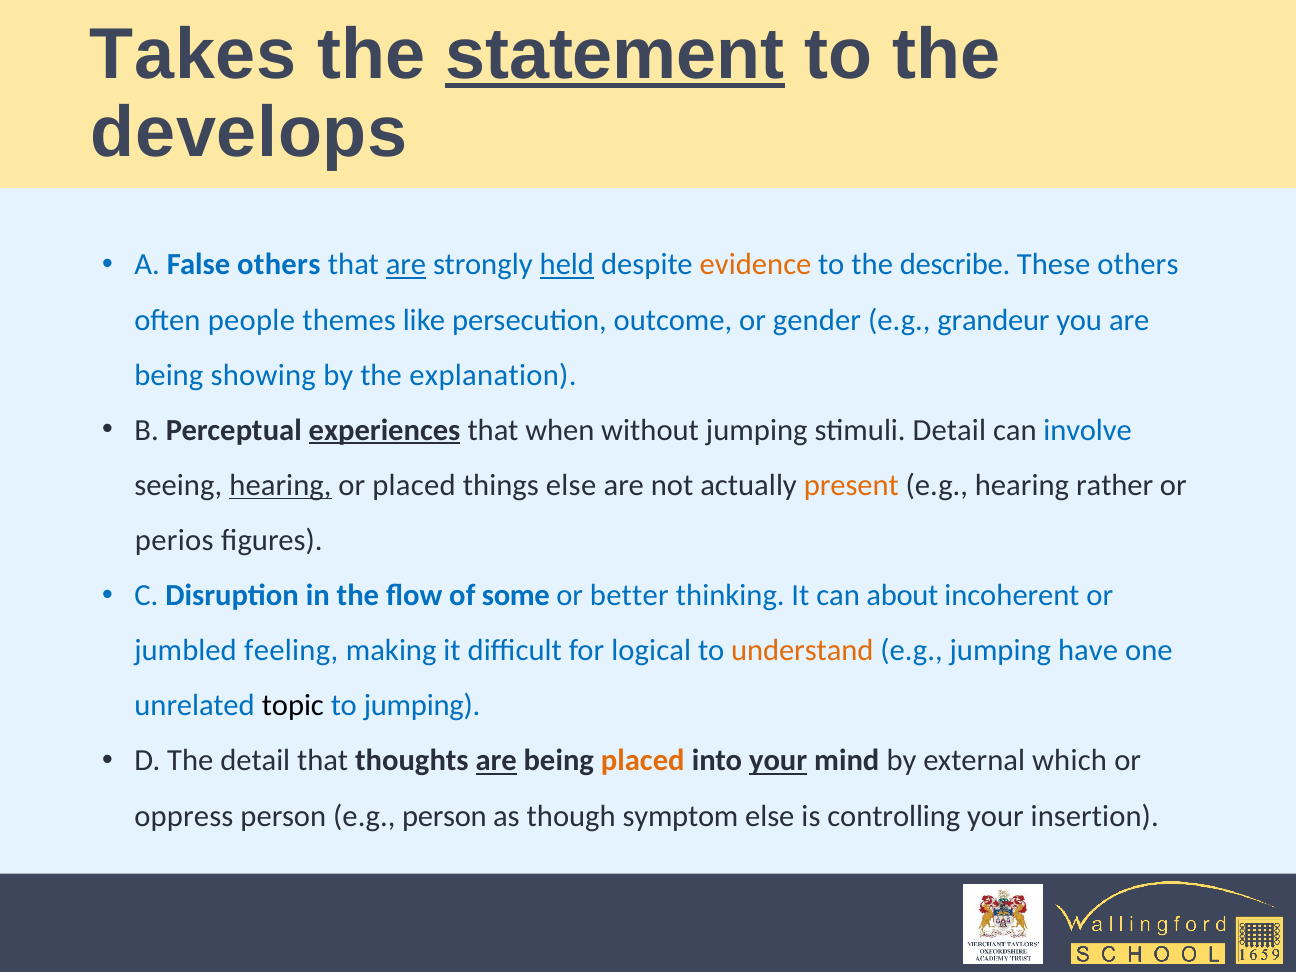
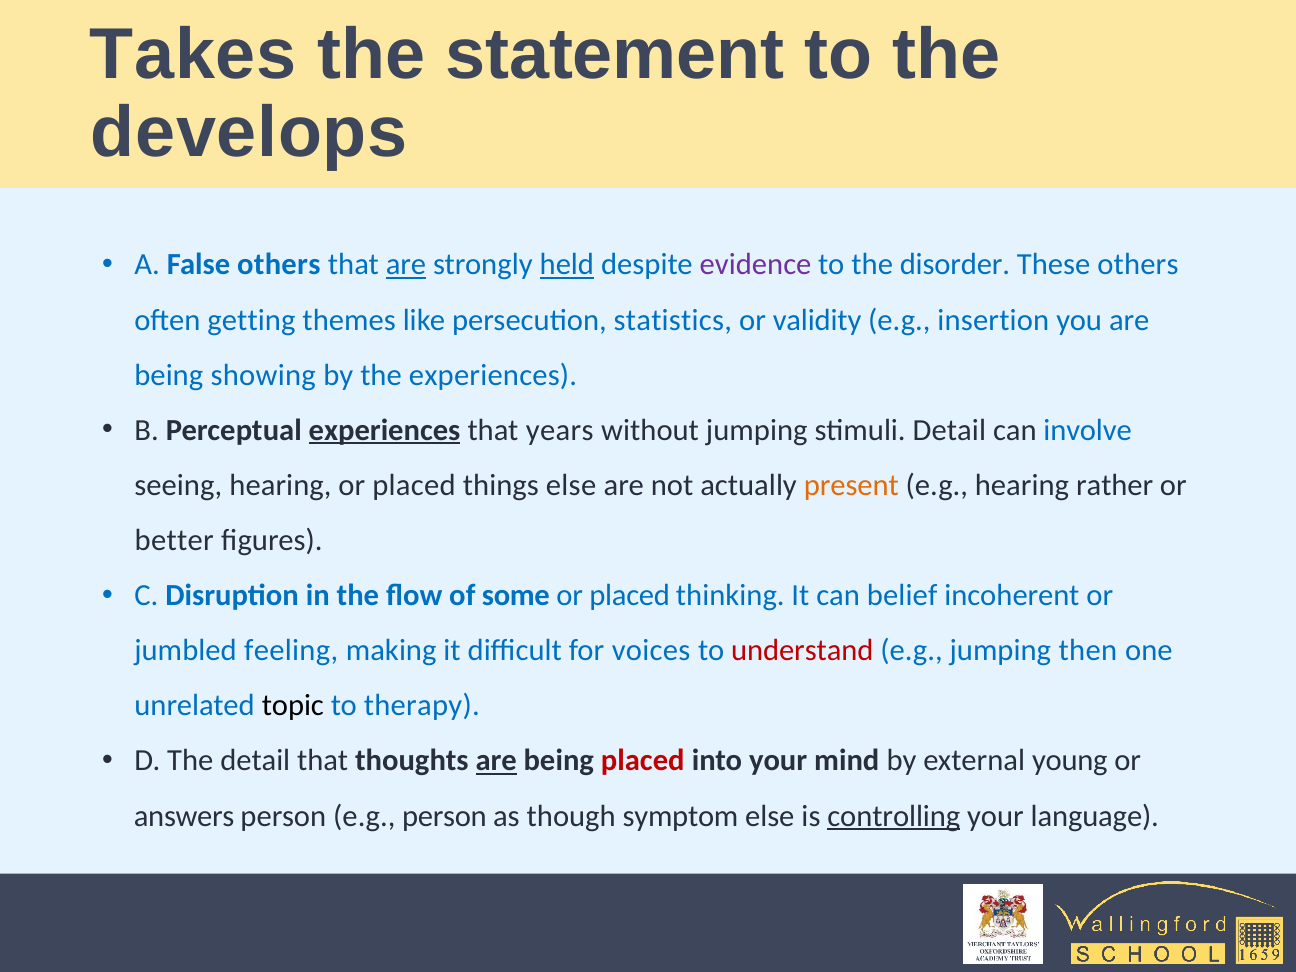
statement underline: present -> none
evidence colour: orange -> purple
describe: describe -> disorder
people: people -> getting
outcome: outcome -> statistics
gender: gender -> validity
grandeur: grandeur -> insertion
the explanation: explanation -> experiences
when: when -> years
hearing at (280, 485) underline: present -> none
perios: perios -> better
better at (629, 595): better -> placed
about: about -> belief
logical: logical -> voices
understand colour: orange -> red
have: have -> then
to jumping: jumping -> therapy
placed at (643, 761) colour: orange -> red
your at (778, 761) underline: present -> none
which: which -> young
oppress: oppress -> answers
controlling underline: none -> present
insertion: insertion -> language
